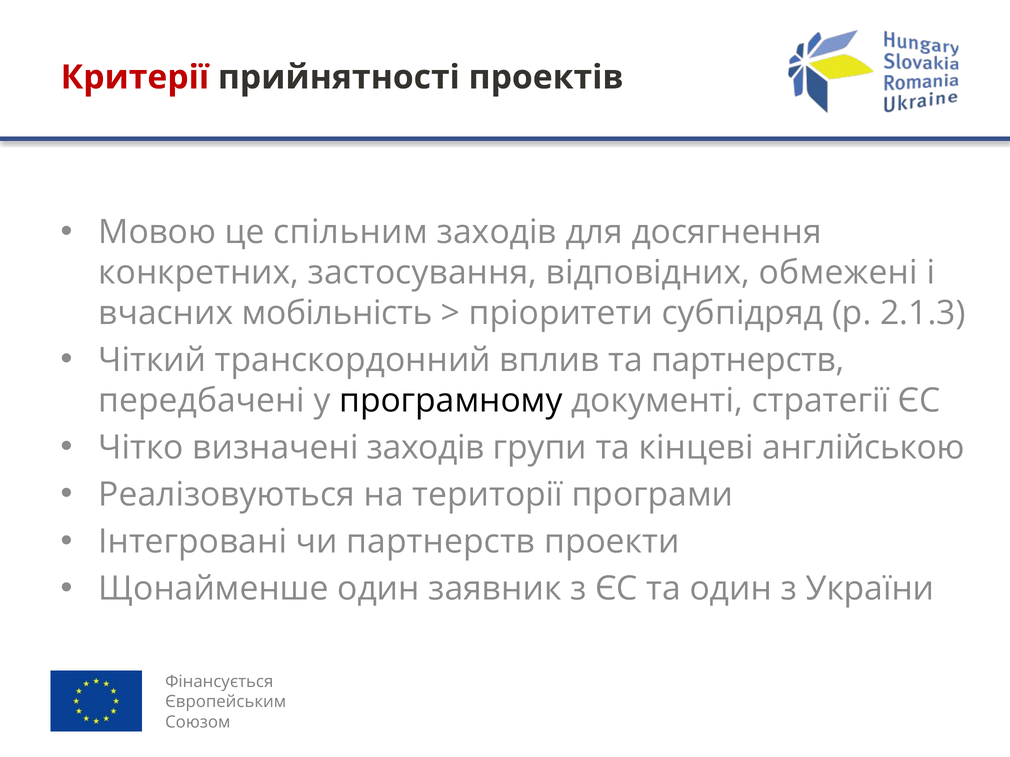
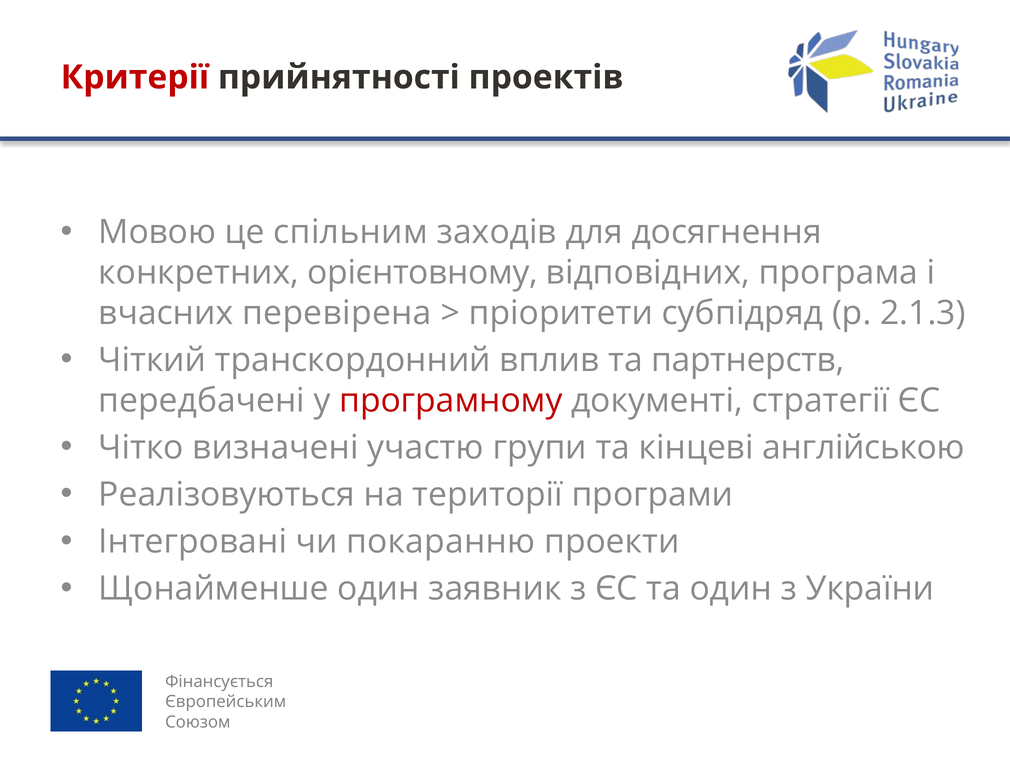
застосування: застосування -> орієнтовному
обмежені: обмежені -> програма
мобільність: мобільність -> перевірена
програмному colour: black -> red
визначені заходів: заходів -> участю
чи партнерств: партнерств -> покаранню
